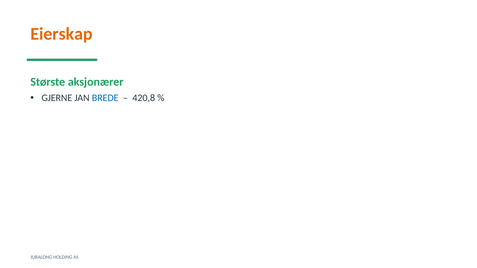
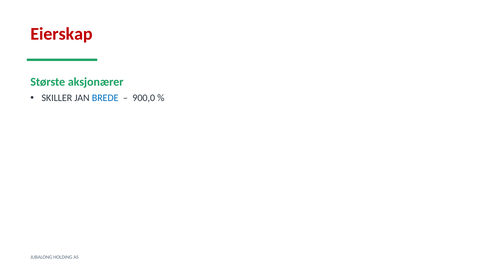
Eierskap colour: orange -> red
GJERNE: GJERNE -> SKILLER
420,8: 420,8 -> 900,0
